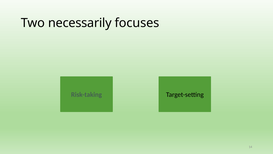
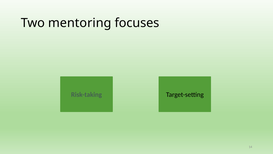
necessarily: necessarily -> mentoring
